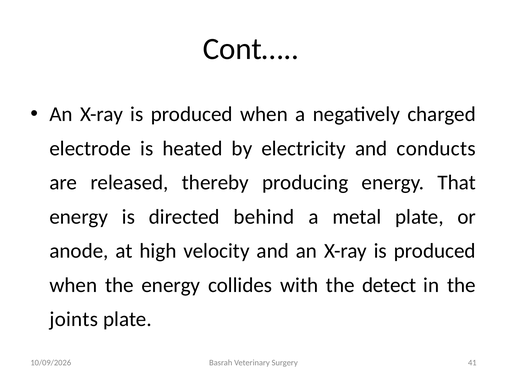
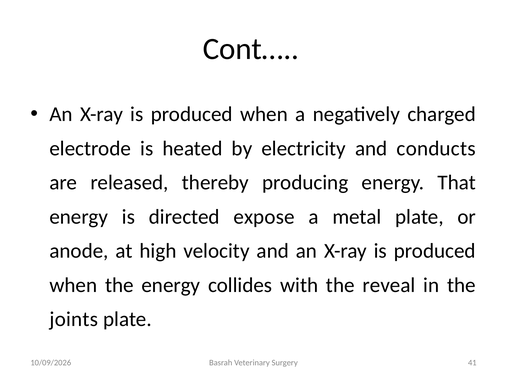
behind: behind -> expose
detect: detect -> reveal
